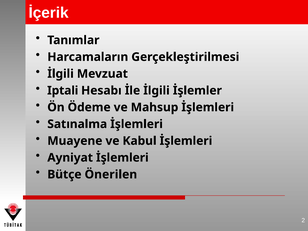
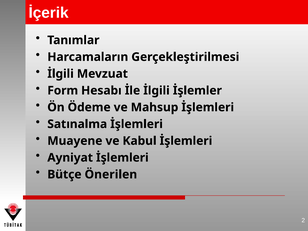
Iptali: Iptali -> Form
